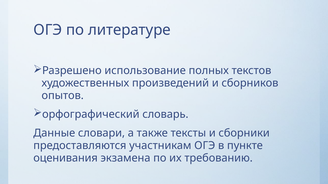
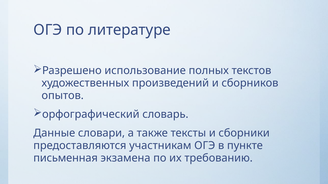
оценивания: оценивания -> письменная
